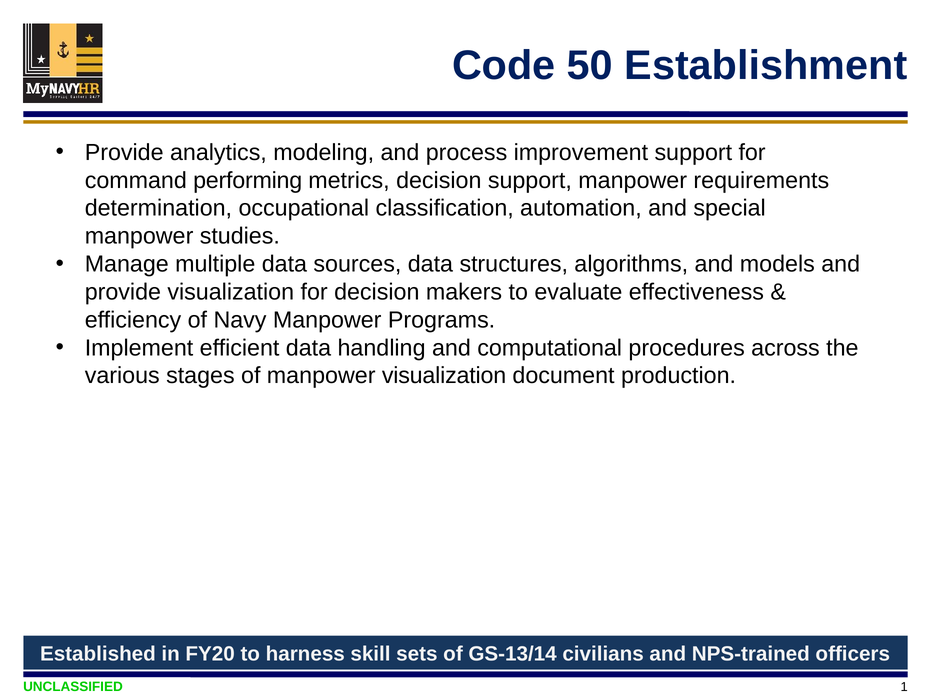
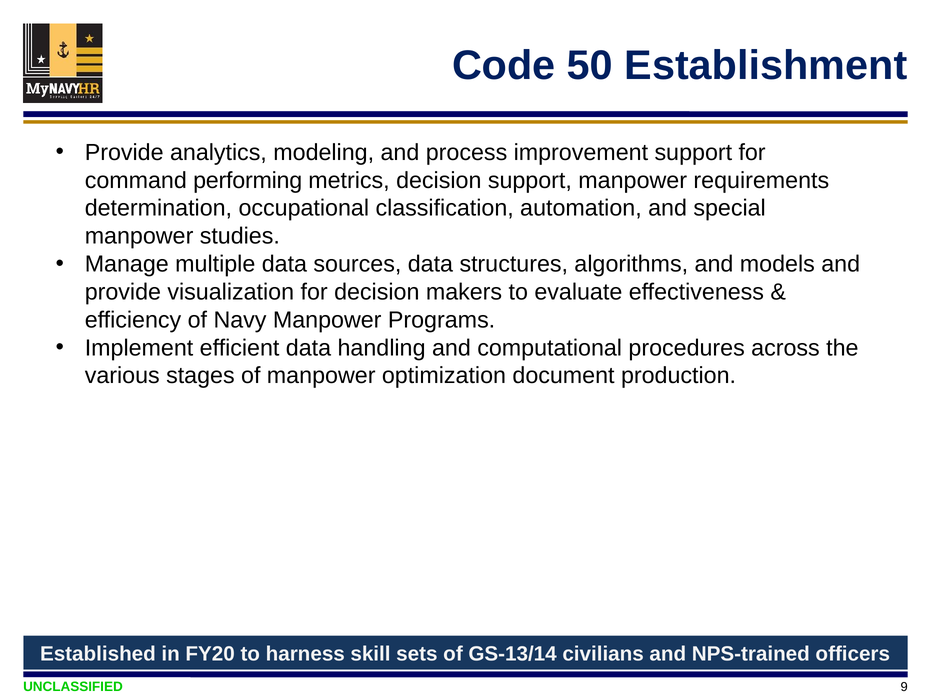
manpower visualization: visualization -> optimization
1: 1 -> 9
